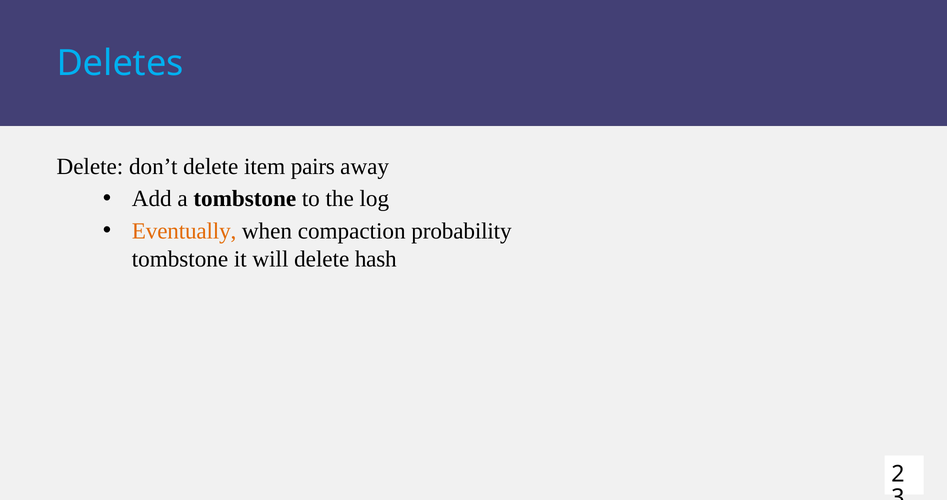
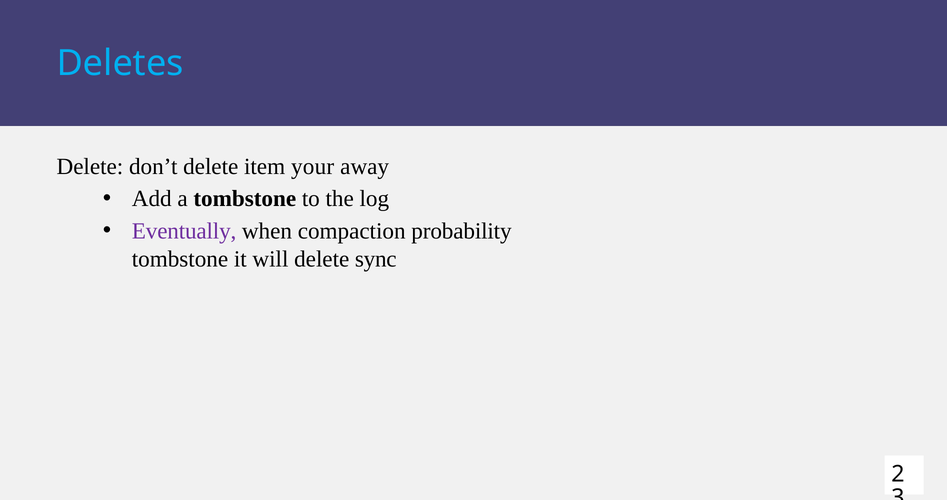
pairs: pairs -> your
Eventually colour: orange -> purple
hash: hash -> sync
